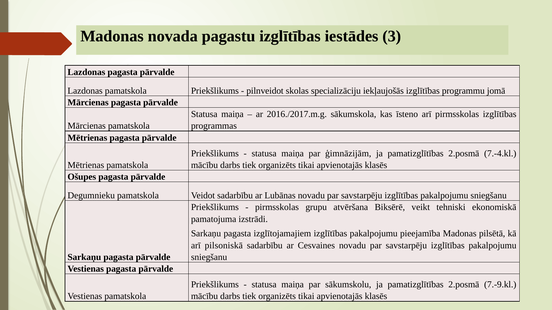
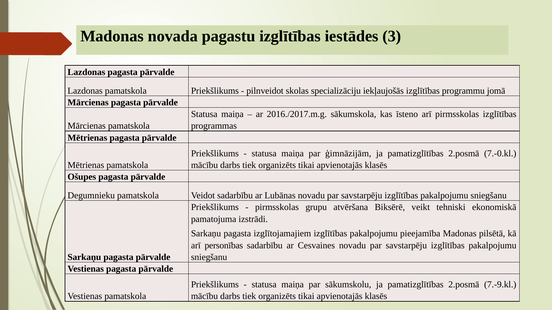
7.-4.kl: 7.-4.kl -> 7.-0.kl
pilsoniskā: pilsoniskā -> personības
